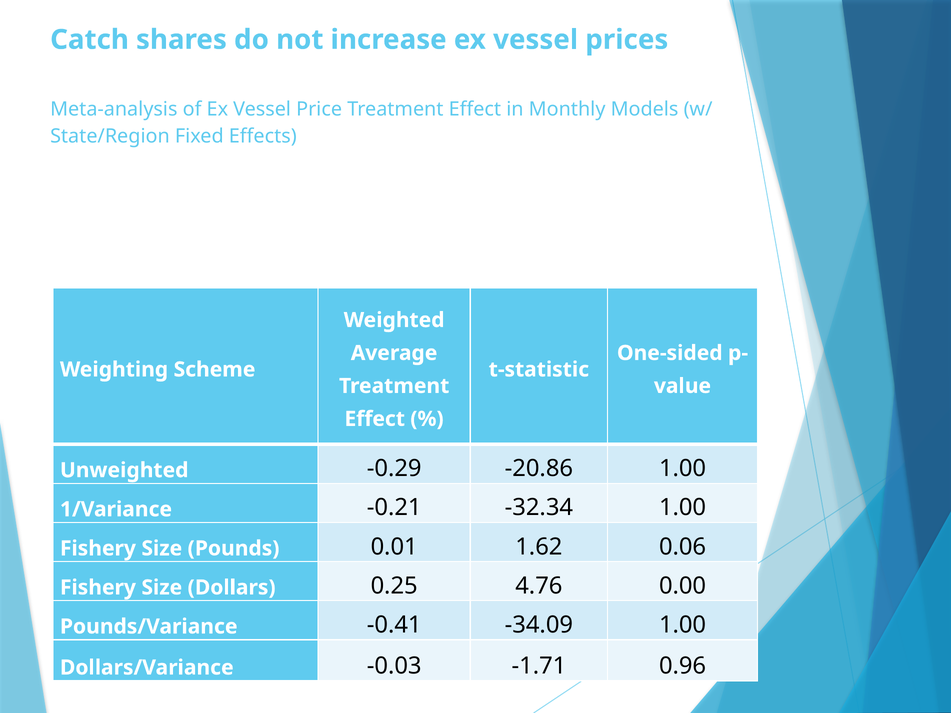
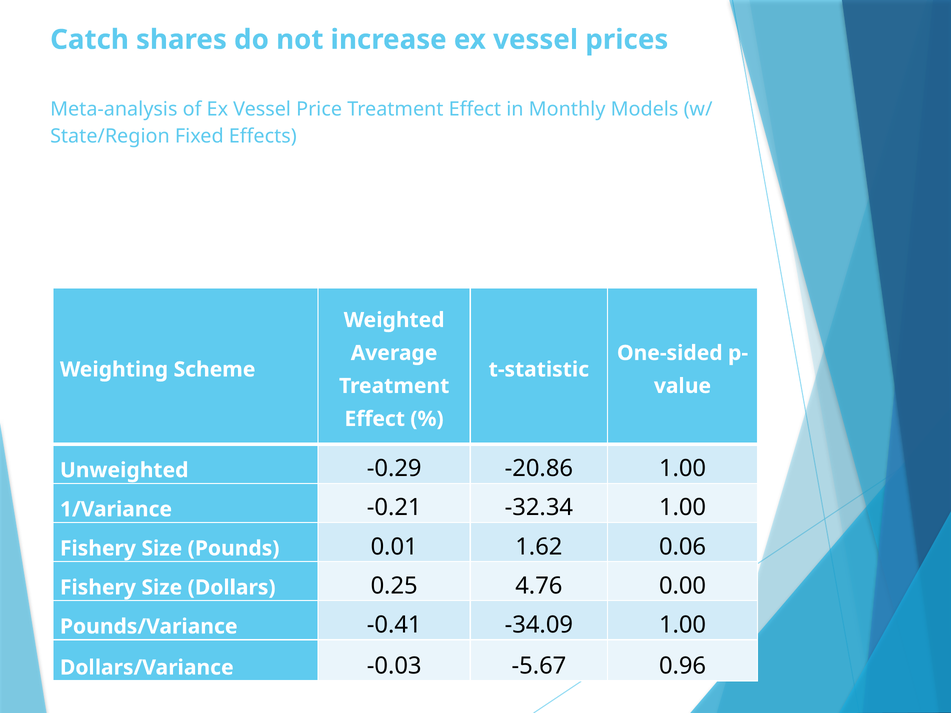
-1.71: -1.71 -> -5.67
